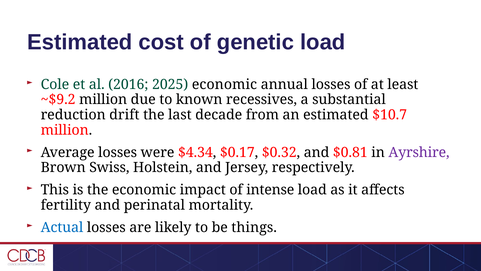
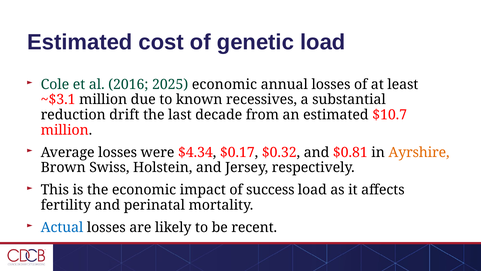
~$9.2: ~$9.2 -> ~$3.1
Ayrshire colour: purple -> orange
intense: intense -> success
things: things -> recent
